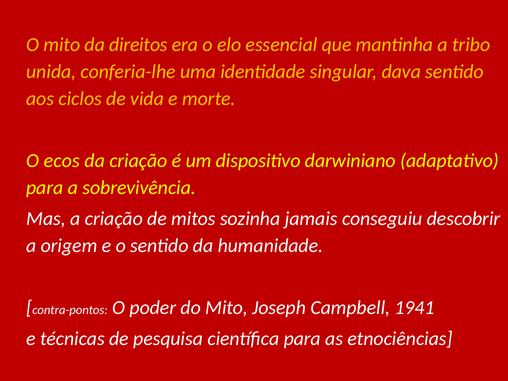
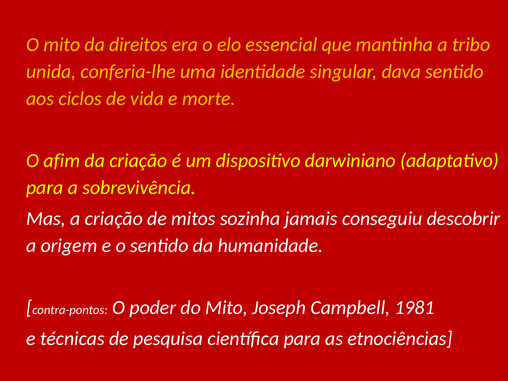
ecos: ecos -> afim
1941: 1941 -> 1981
